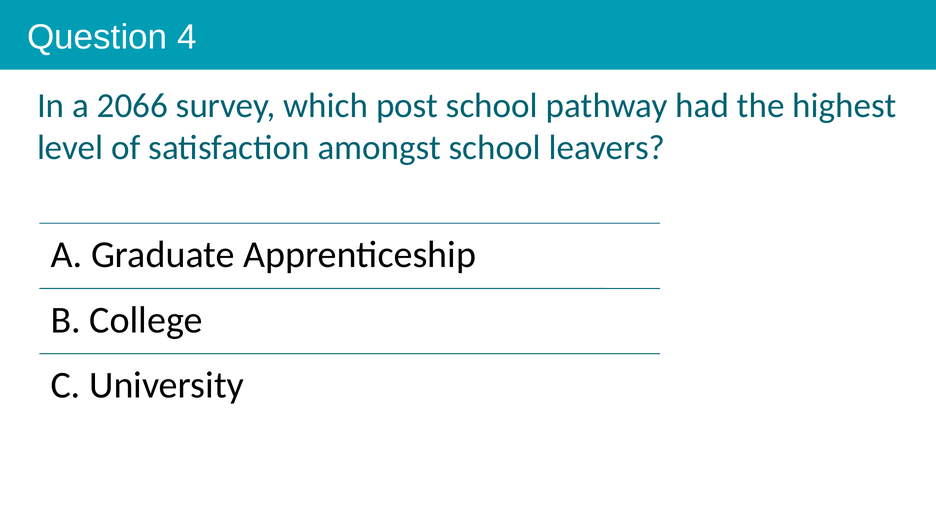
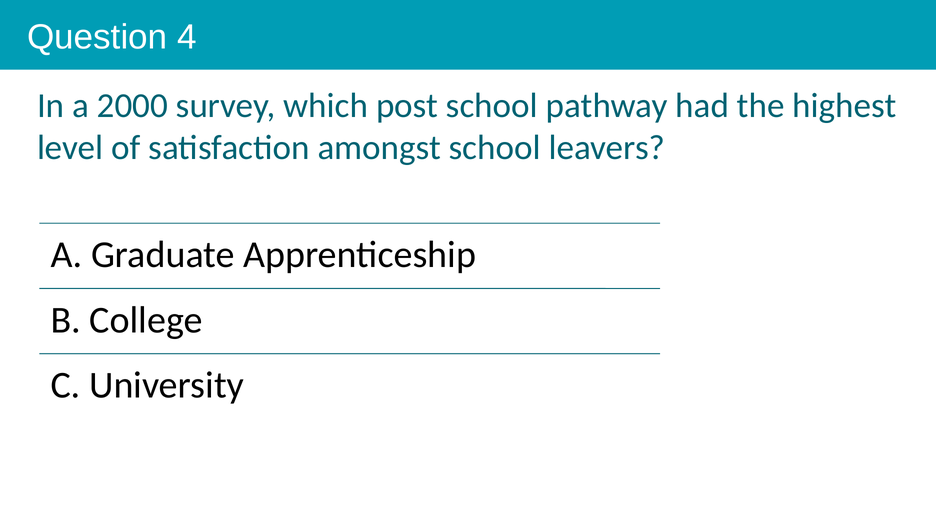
2066: 2066 -> 2000
